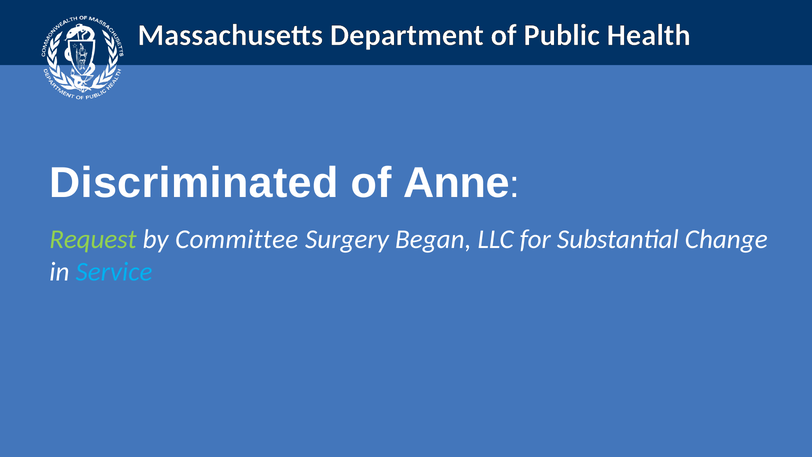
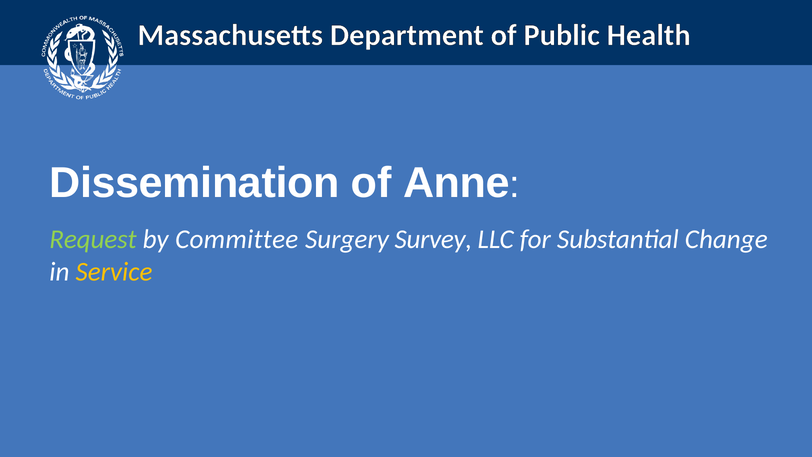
Discriminated: Discriminated -> Dissemination
Began: Began -> Survey
Service colour: light blue -> yellow
